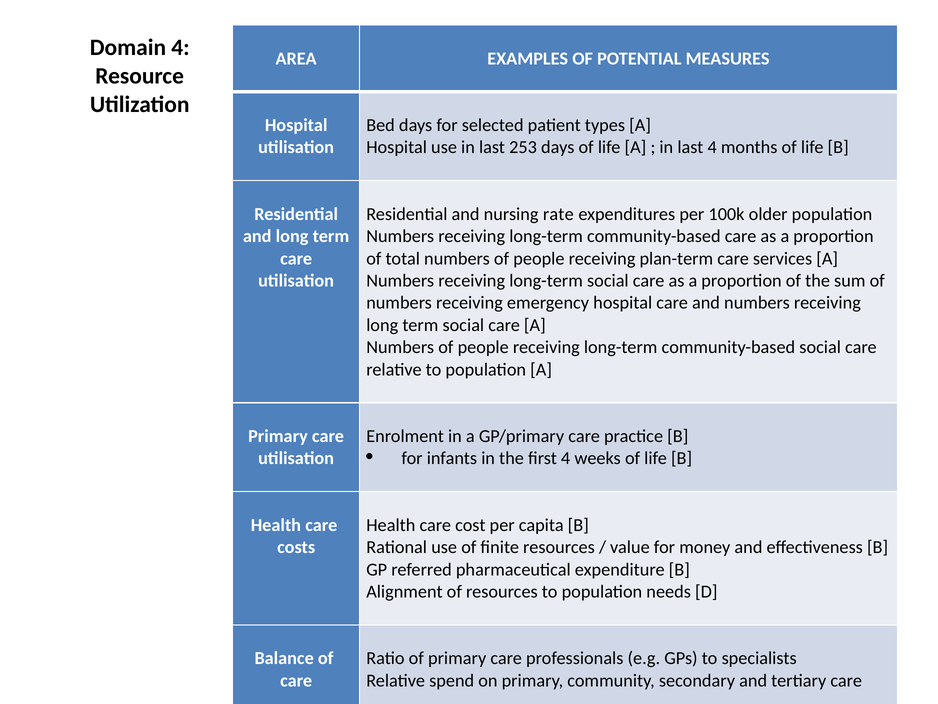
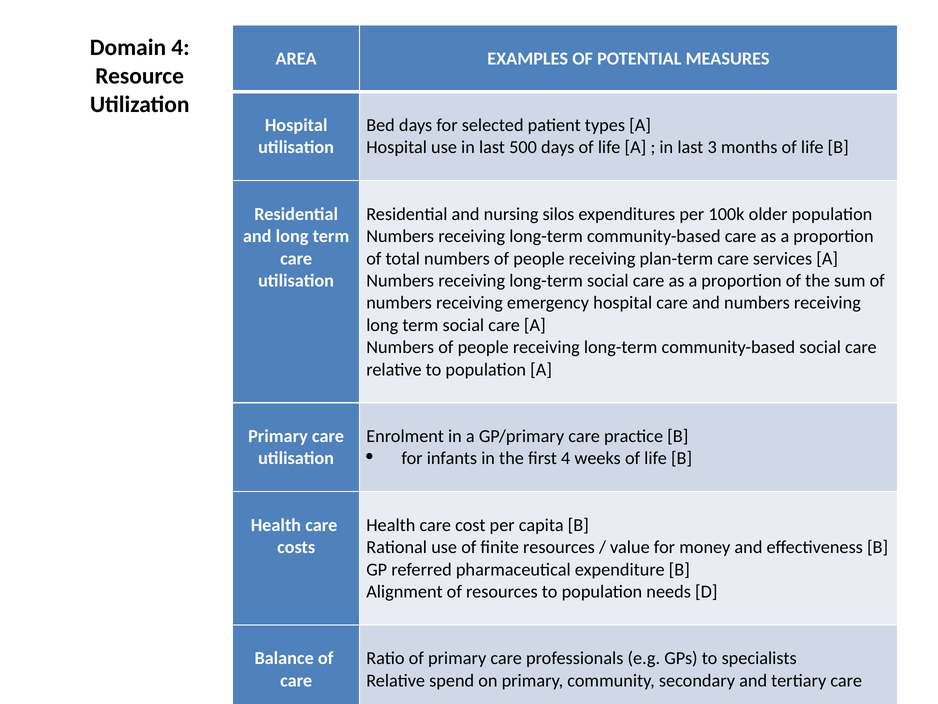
253: 253 -> 500
last 4: 4 -> 3
rate: rate -> silos
